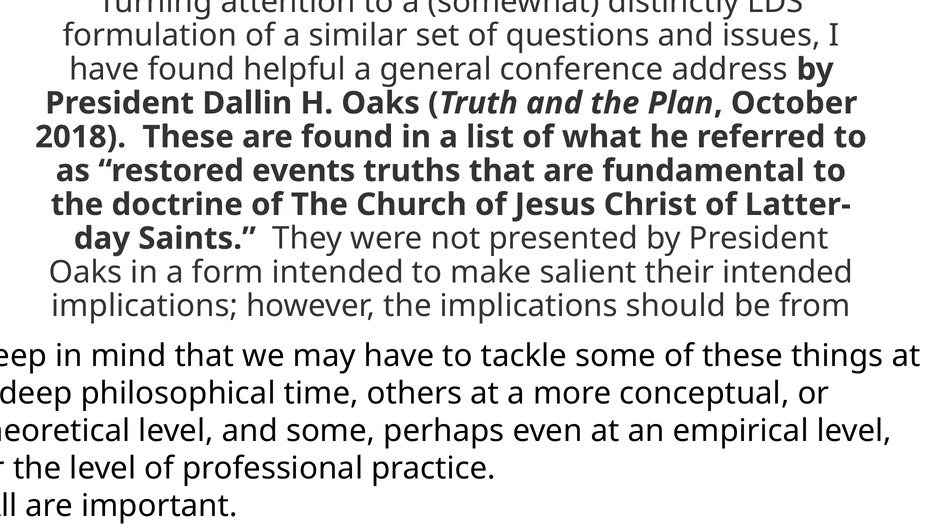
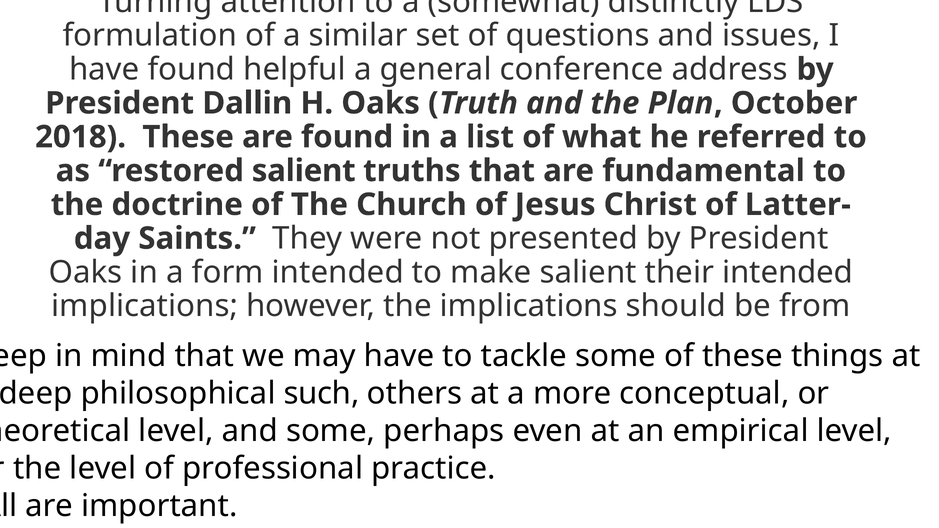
restored events: events -> salient
time: time -> such
